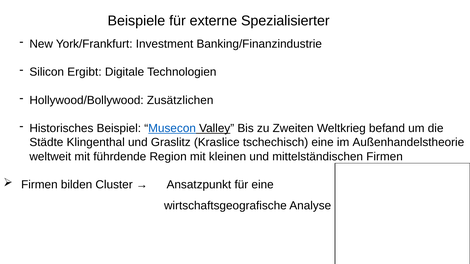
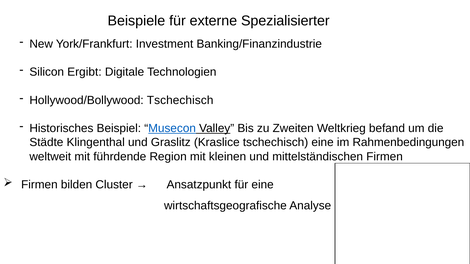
Hollywood/Bollywood Zusätzlichen: Zusätzlichen -> Tschechisch
Außenhandelstheorie: Außenhandelstheorie -> Rahmenbedingungen
